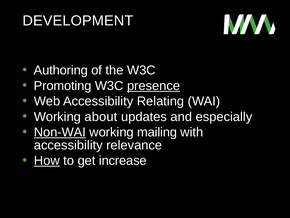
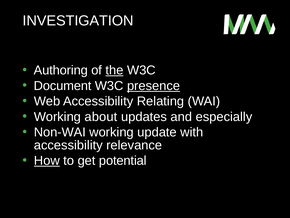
DEVELOPMENT: DEVELOPMENT -> INVESTIGATION
the underline: none -> present
Promoting: Promoting -> Document
Non-WAI underline: present -> none
mailing: mailing -> update
increase: increase -> potential
